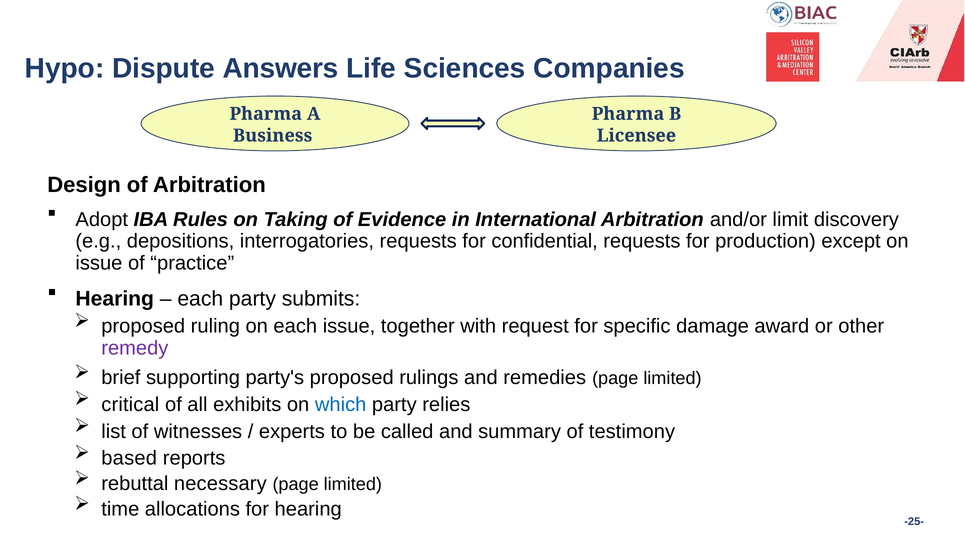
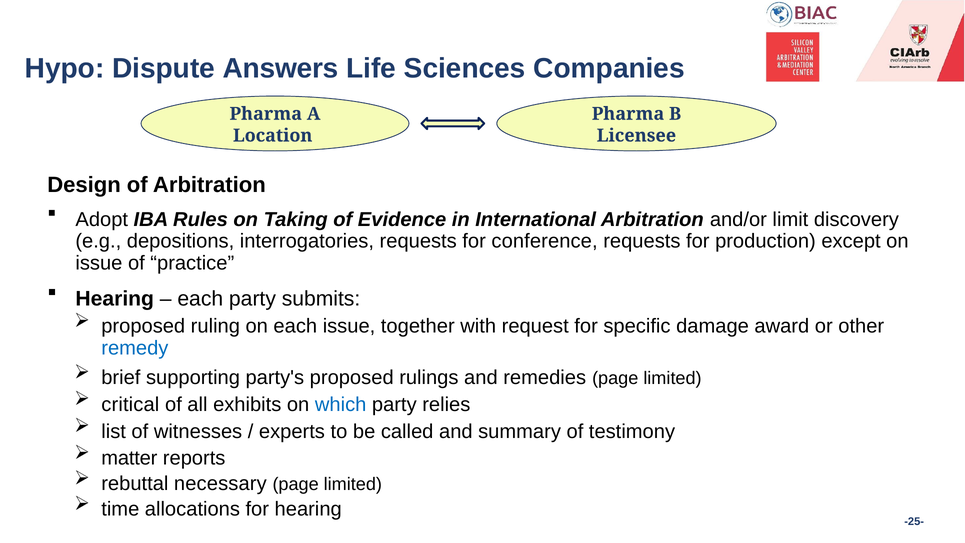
Business: Business -> Location
confidential: confidential -> conference
remedy colour: purple -> blue
based: based -> matter
